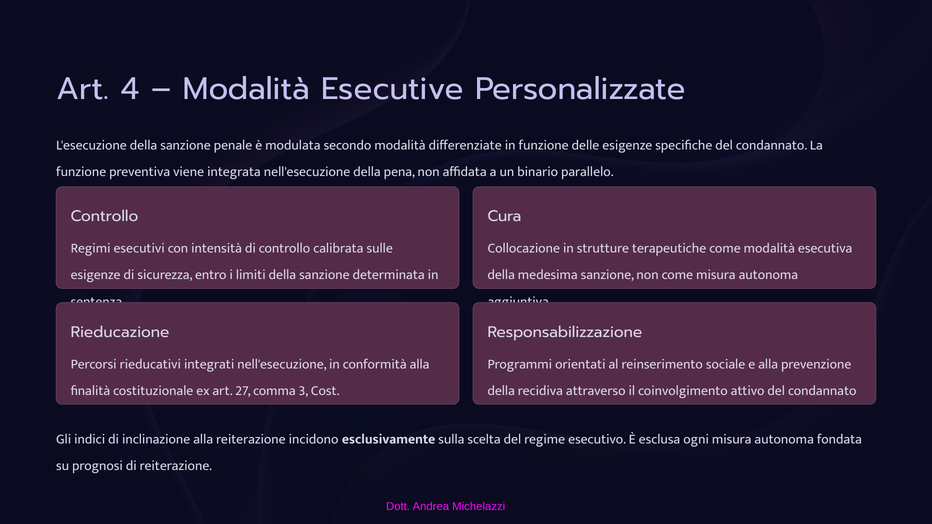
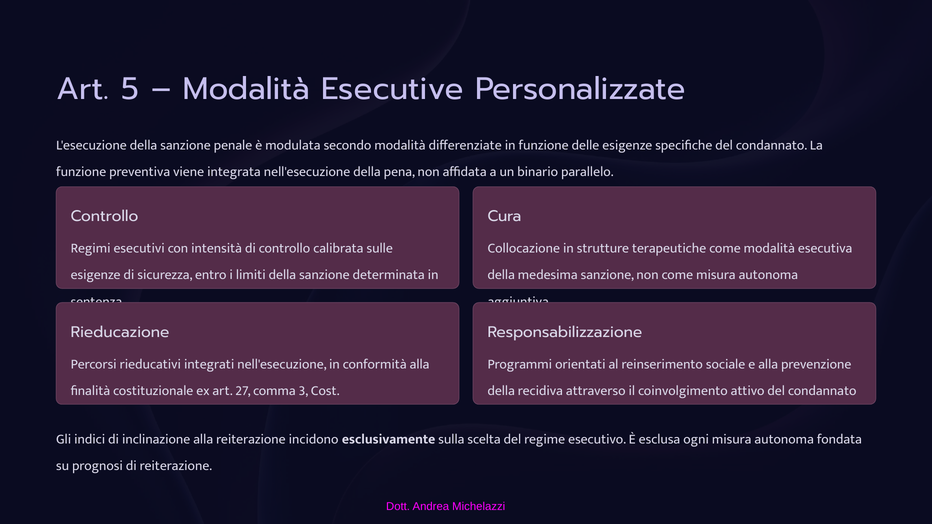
4: 4 -> 5
